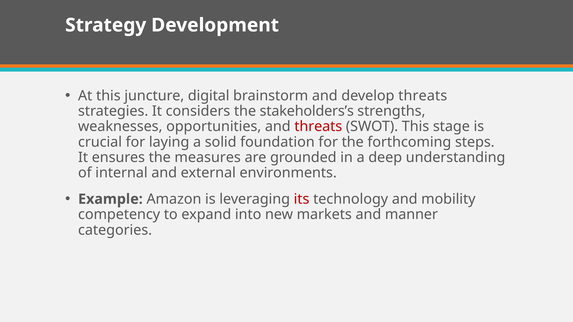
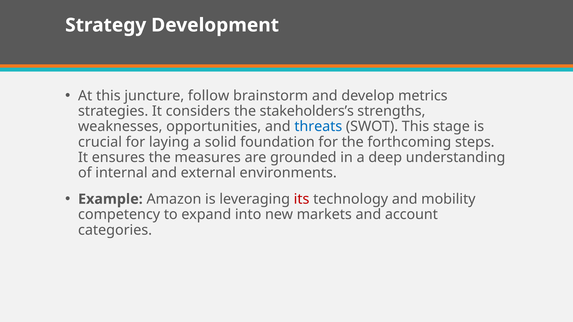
digital: digital -> follow
develop threats: threats -> metrics
threats at (318, 127) colour: red -> blue
manner: manner -> account
